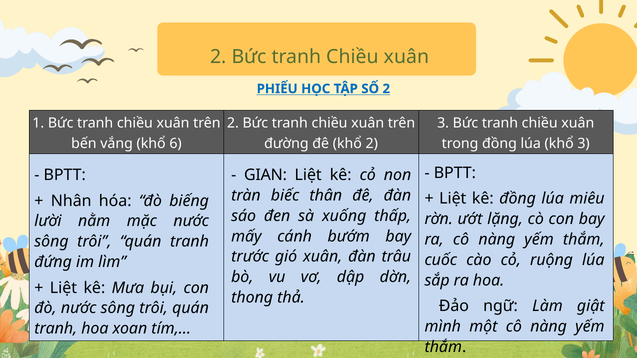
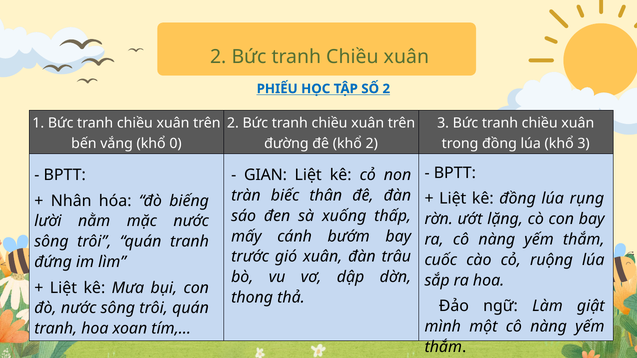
6: 6 -> 0
miêu: miêu -> rụng
